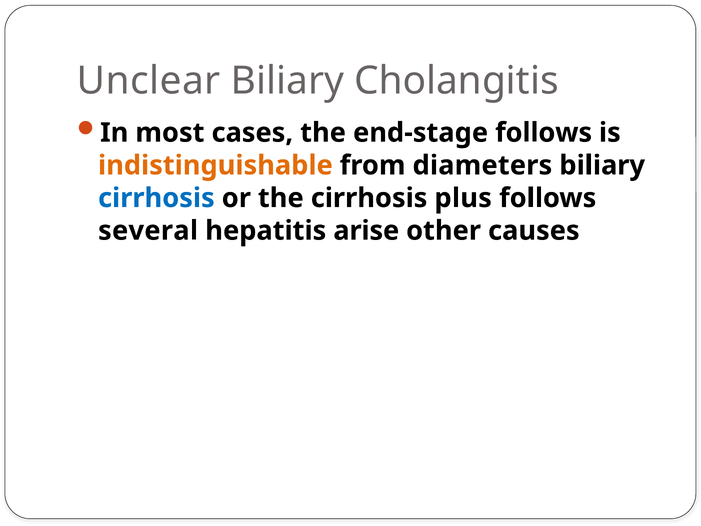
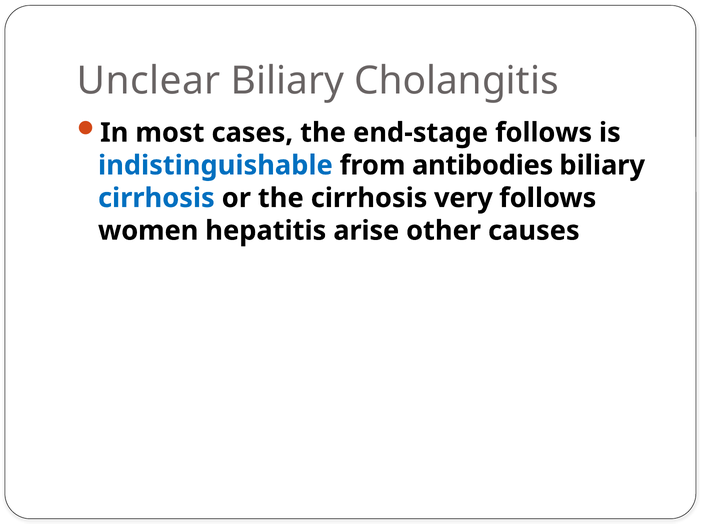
indistinguishable colour: orange -> blue
diameters: diameters -> antibodies
plus: plus -> very
several: several -> women
